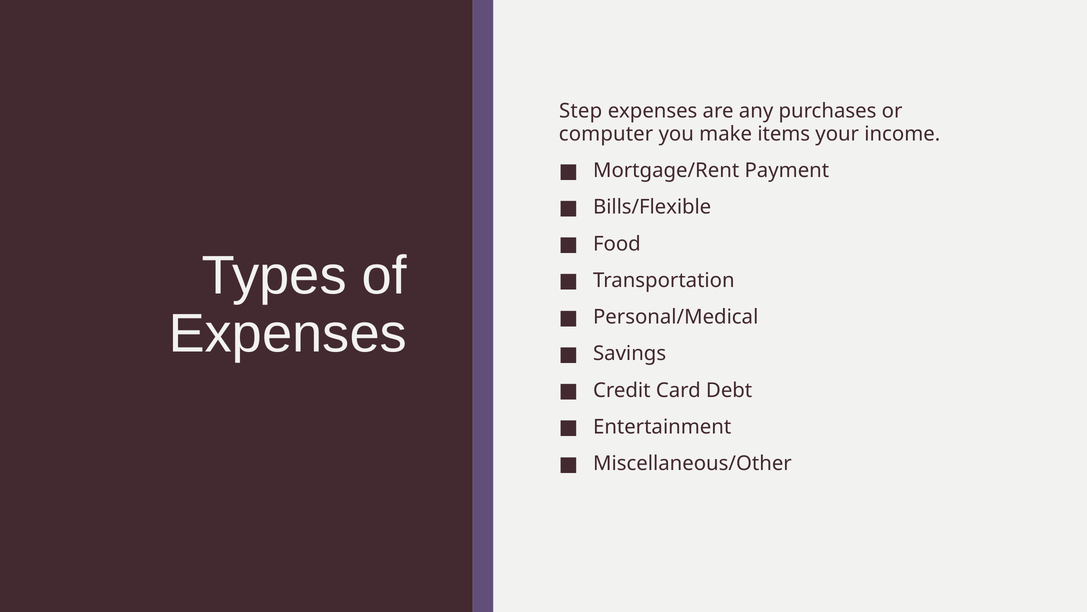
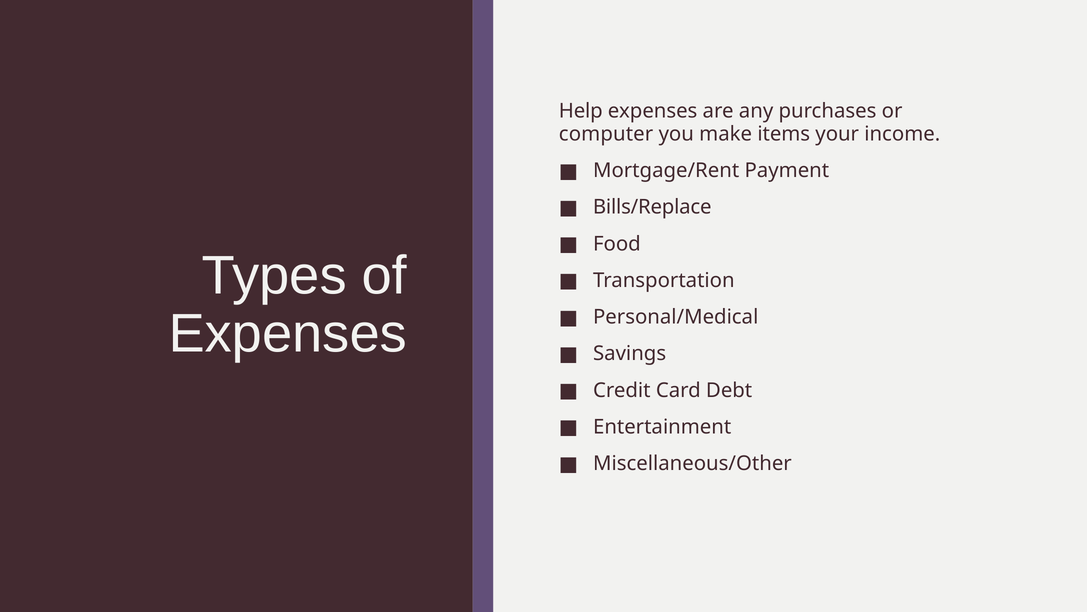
Step: Step -> Help
Bills/Flexible: Bills/Flexible -> Bills/Replace
